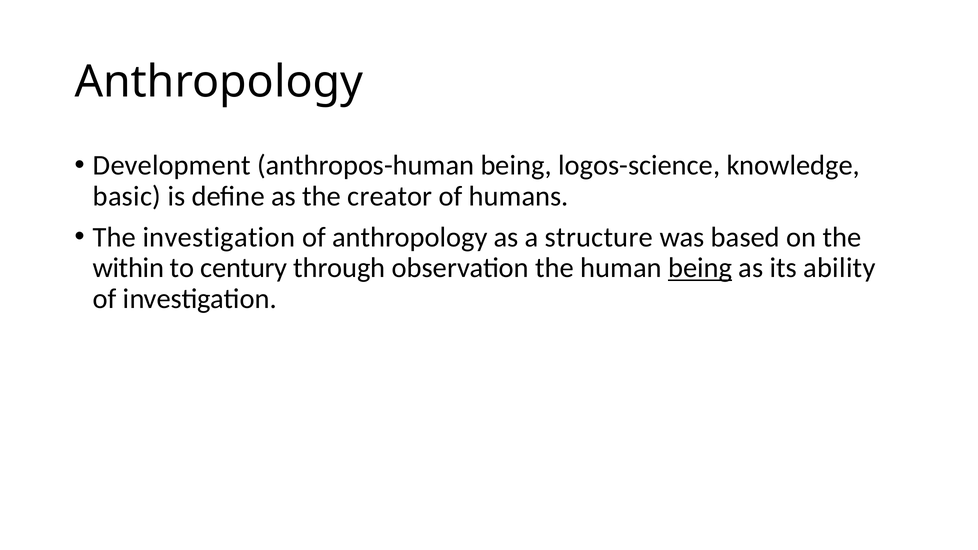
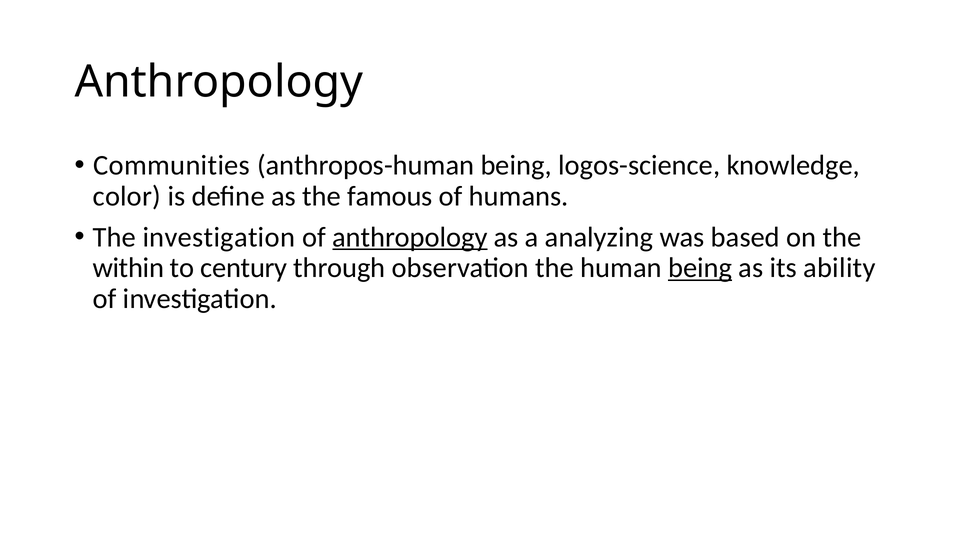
Development: Development -> Communities
basic: basic -> color
creator: creator -> famous
anthropology at (410, 237) underline: none -> present
structure: structure -> analyzing
